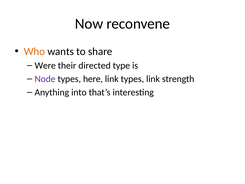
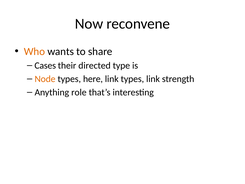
Were: Were -> Cases
Node colour: purple -> orange
into: into -> role
